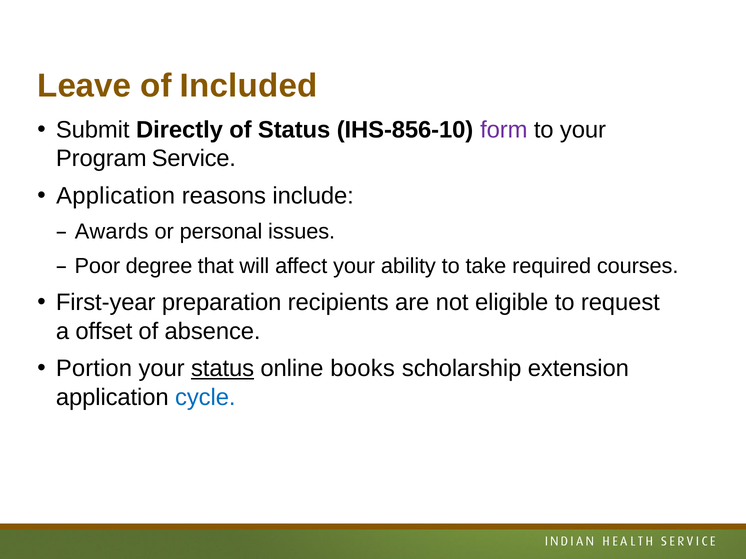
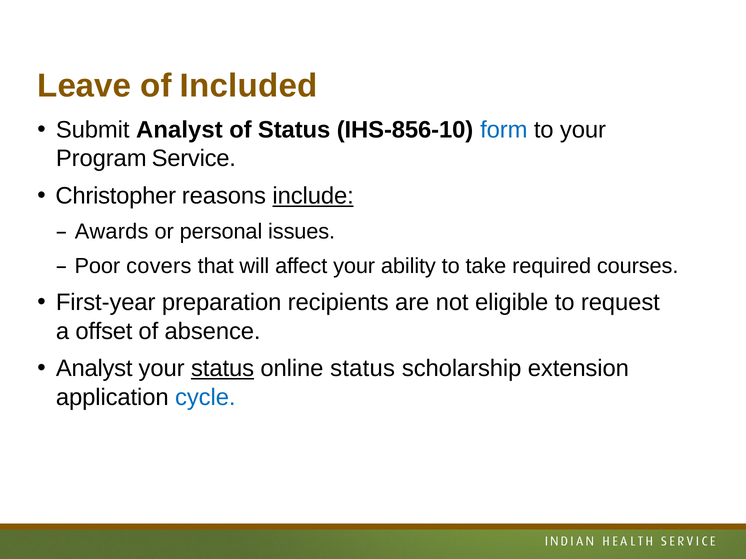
Submit Directly: Directly -> Analyst
form colour: purple -> blue
Application at (116, 196): Application -> Christopher
include underline: none -> present
degree: degree -> covers
Portion at (94, 369): Portion -> Analyst
online books: books -> status
